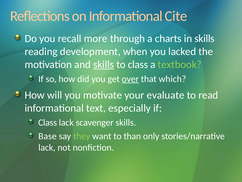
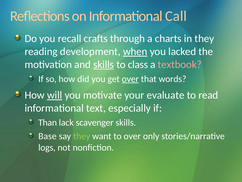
Cite: Cite -> Call
more: more -> crafts
in skills: skills -> they
when underline: none -> present
textbook colour: light green -> pink
which: which -> words
will underline: none -> present
Class at (48, 122): Class -> Than
to than: than -> over
lack at (47, 147): lack -> logs
